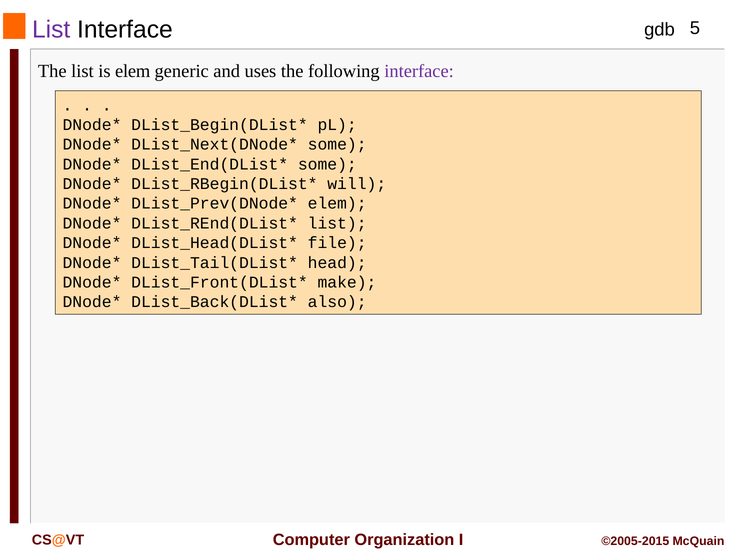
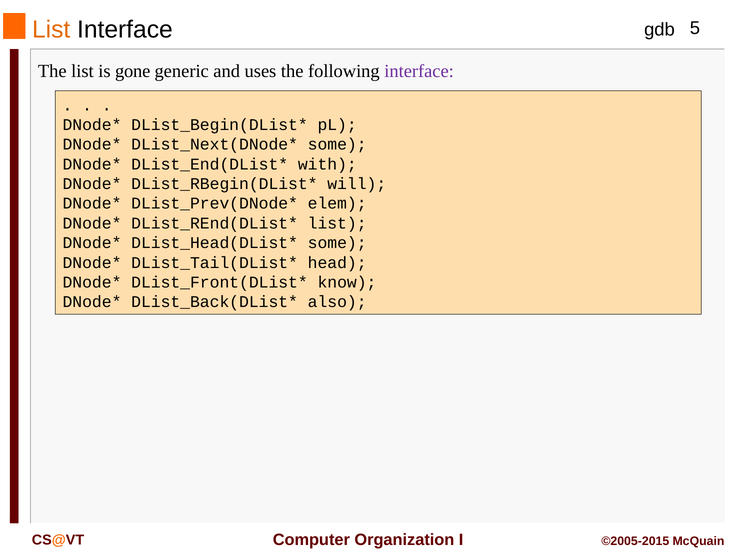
List at (51, 29) colour: purple -> orange
is elem: elem -> gone
some at (327, 164): some -> with
file at (337, 243): file -> some
make: make -> know
